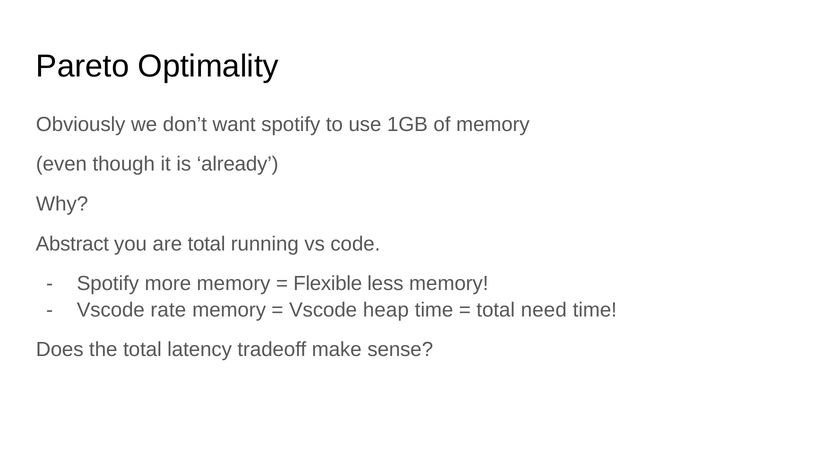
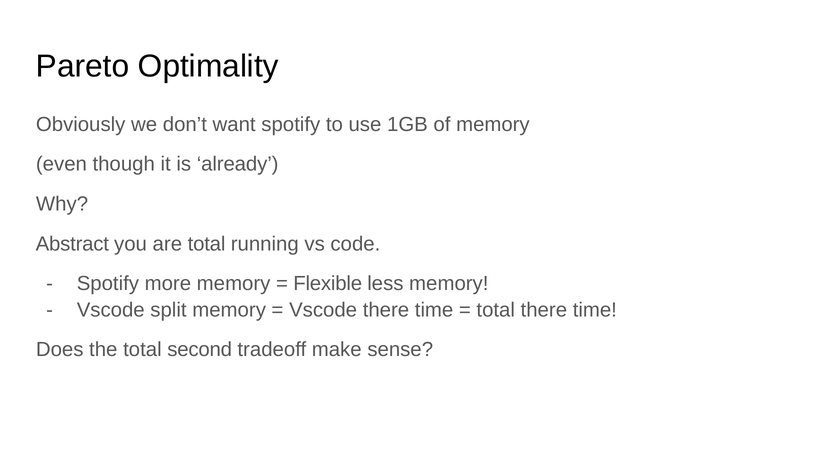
rate: rate -> split
Vscode heap: heap -> there
total need: need -> there
latency: latency -> second
